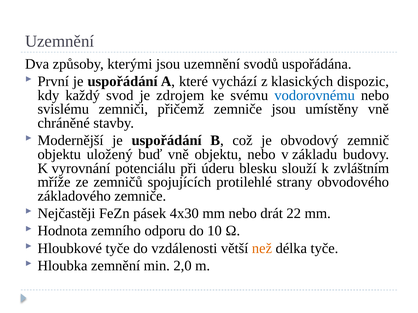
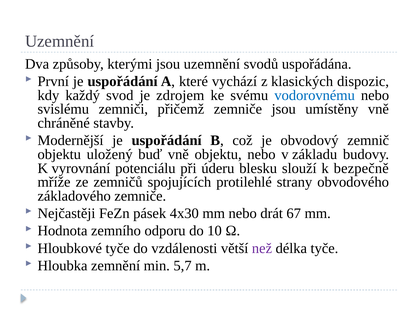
zvláštním: zvláštním -> bezpečně
22: 22 -> 67
než colour: orange -> purple
2,0: 2,0 -> 5,7
